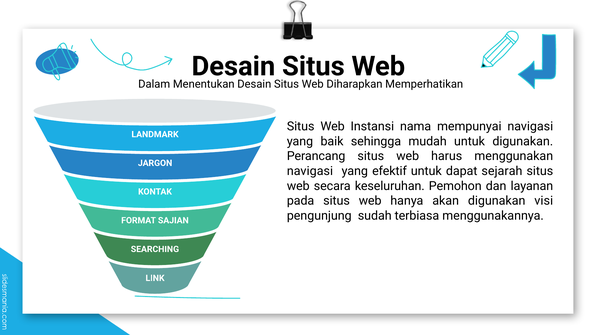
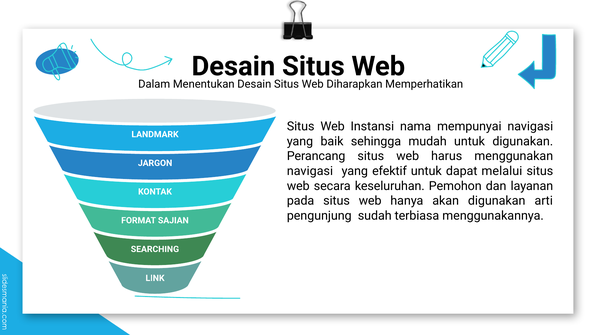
sejarah: sejarah -> melalui
visi: visi -> arti
